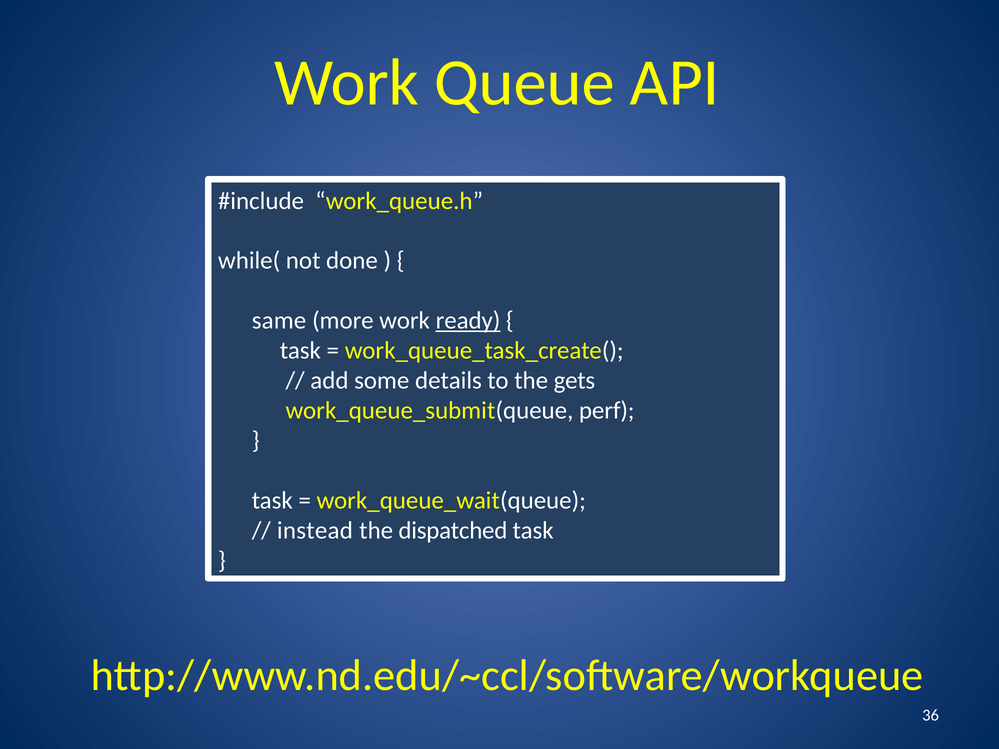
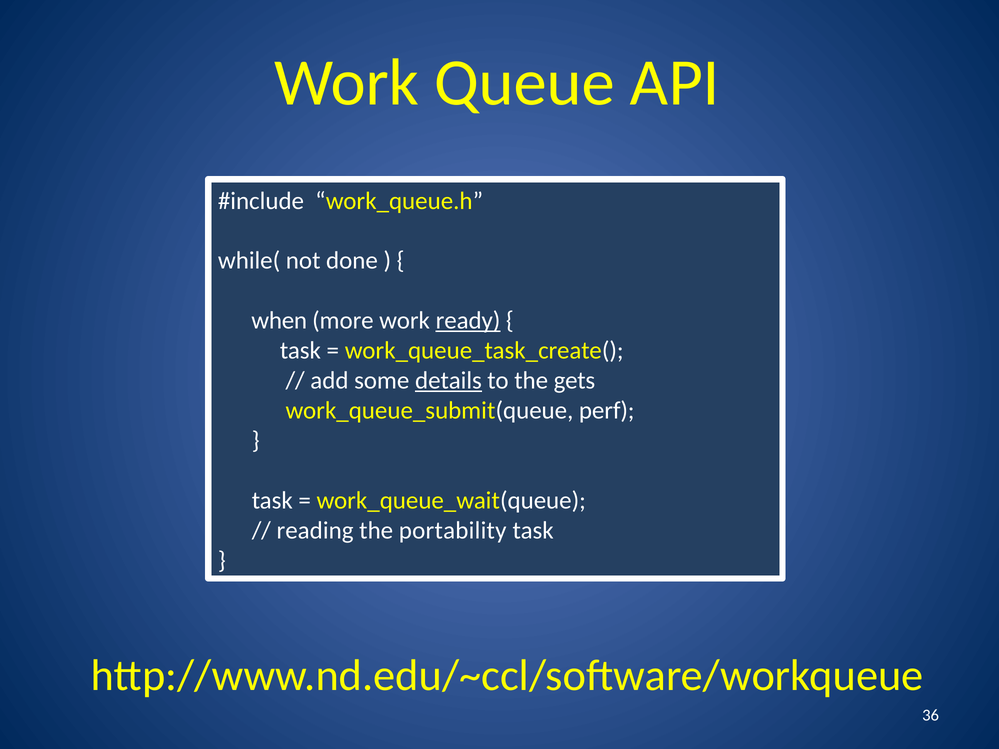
same: same -> when
details underline: none -> present
instead: instead -> reading
dispatched: dispatched -> portability
